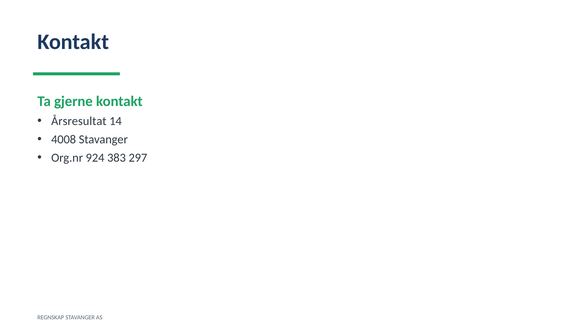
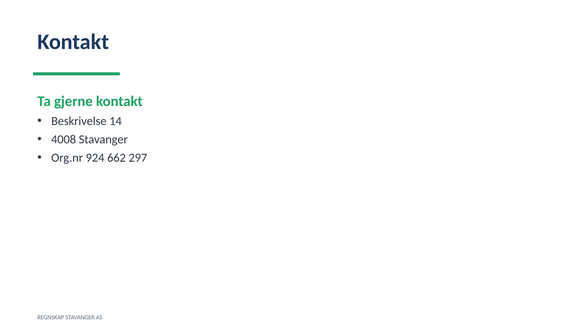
Årsresultat: Årsresultat -> Beskrivelse
383: 383 -> 662
